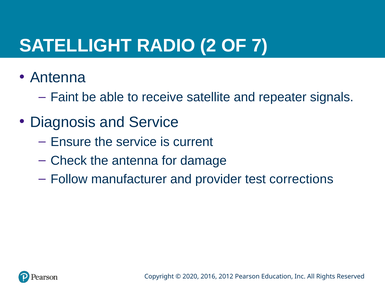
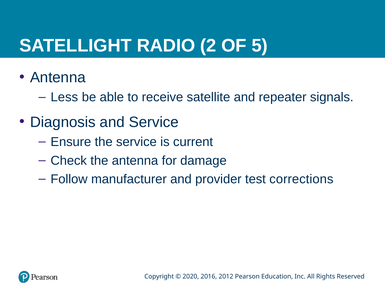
7: 7 -> 5
Faint: Faint -> Less
